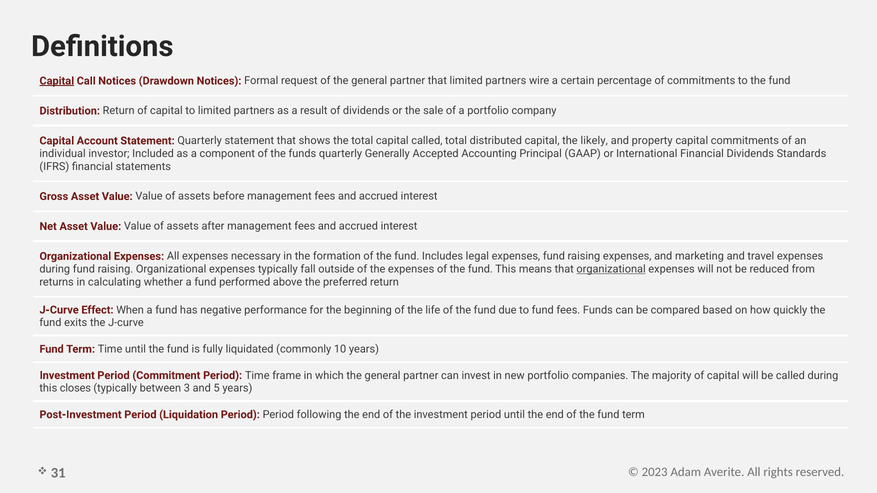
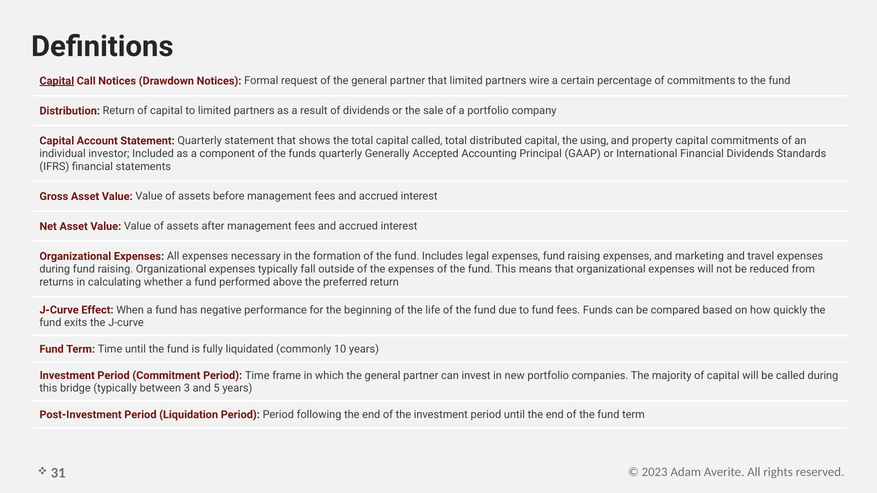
likely: likely -> using
organizational at (611, 269) underline: present -> none
closes: closes -> bridge
